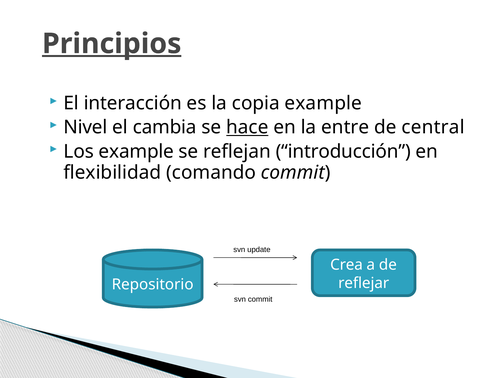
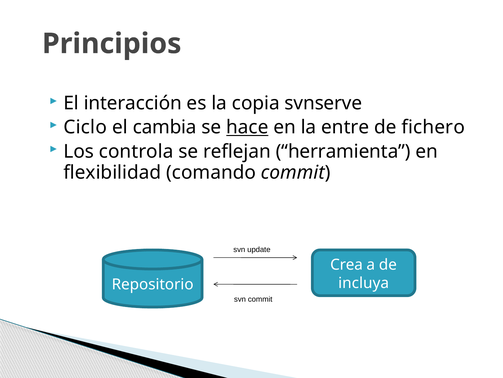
Principios underline: present -> none
copia example: example -> svnserve
Nivel: Nivel -> Ciclo
central: central -> fichero
Los example: example -> controla
introducción: introducción -> herramienta
reflejar: reflejar -> incluya
